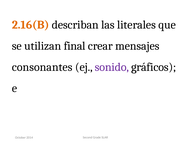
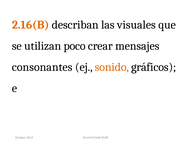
literales: literales -> visuales
final: final -> poco
sonido colour: purple -> orange
